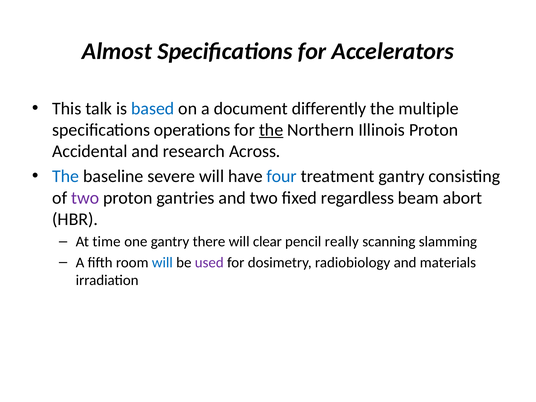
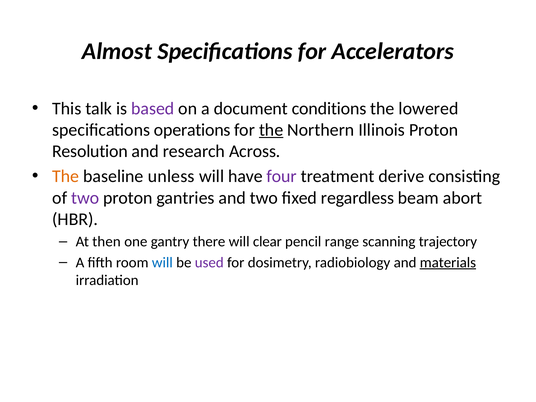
based colour: blue -> purple
differently: differently -> conditions
multiple: multiple -> lowered
Accidental: Accidental -> Resolution
The at (66, 176) colour: blue -> orange
severe: severe -> unless
four colour: blue -> purple
treatment gantry: gantry -> derive
time: time -> then
really: really -> range
slamming: slamming -> trajectory
materials underline: none -> present
